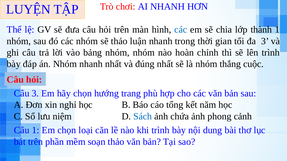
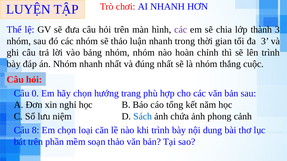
các at (181, 30) colour: blue -> purple
thành 1: 1 -> 3
Câu 3: 3 -> 0
Câu 1: 1 -> 8
